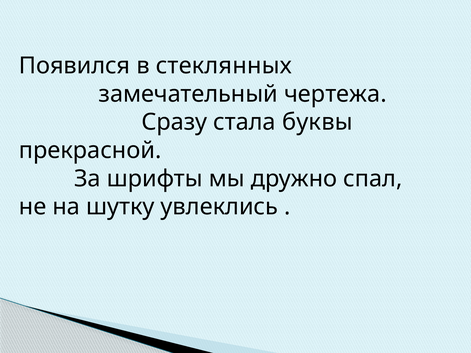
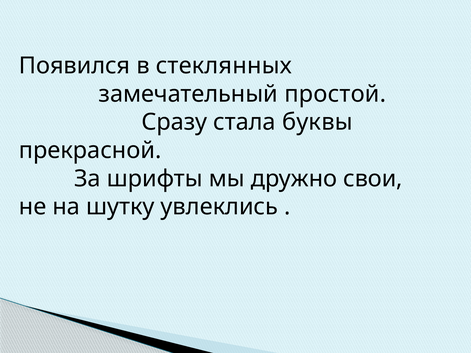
чертежа: чертежа -> простой
спал: спал -> свои
